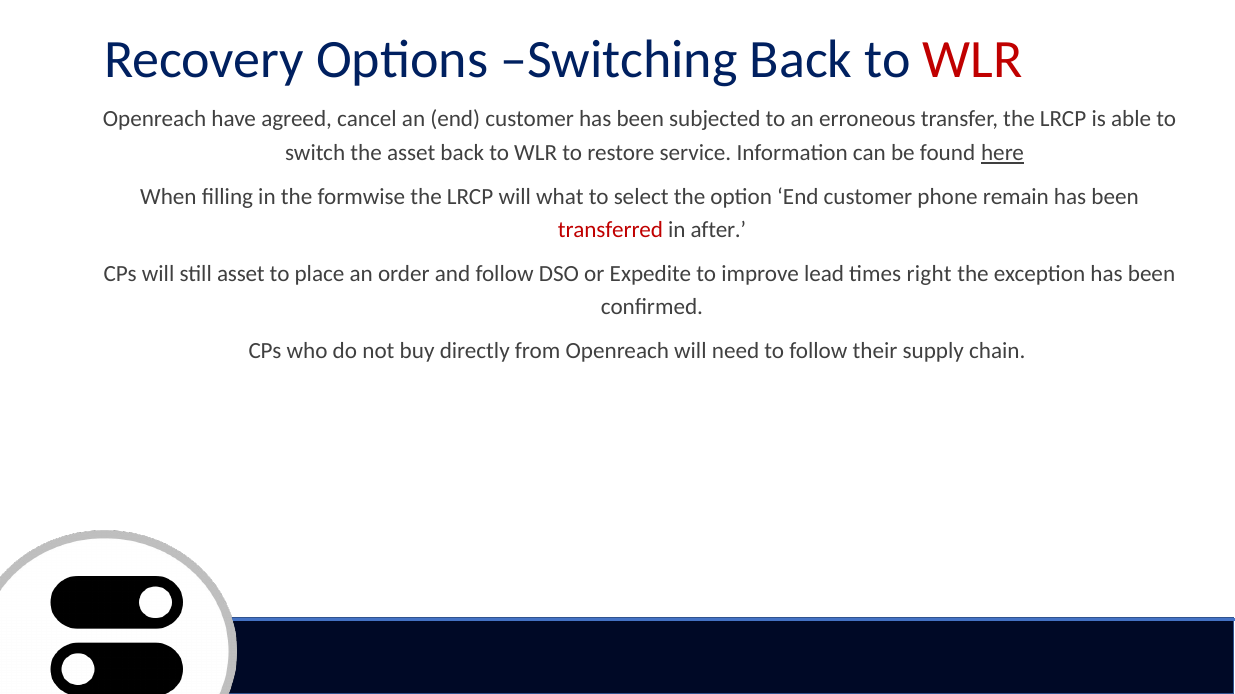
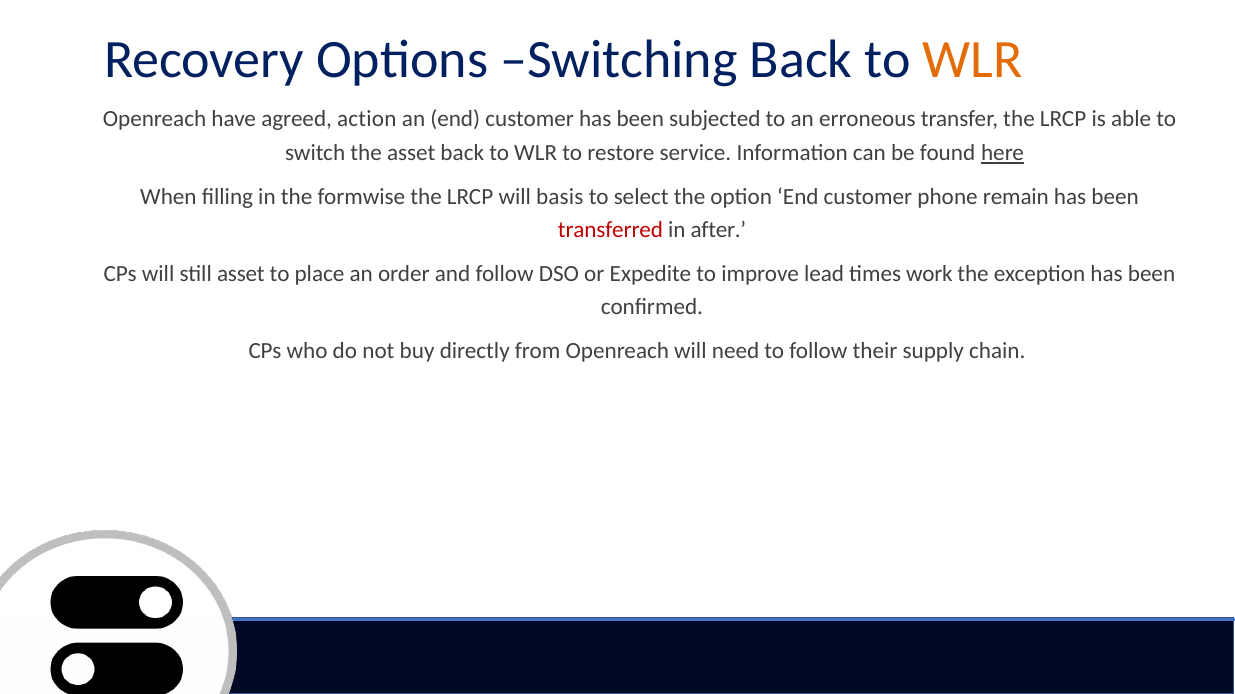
WLR at (973, 59) colour: red -> orange
cancel: cancel -> action
what: what -> basis
right: right -> work
